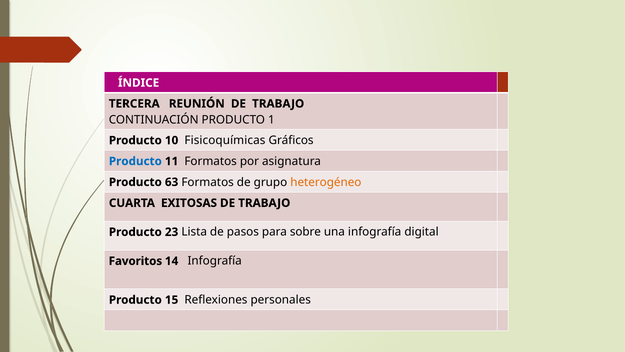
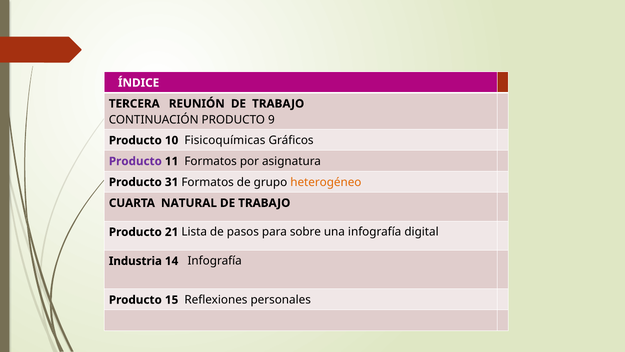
1: 1 -> 9
Producto at (135, 161) colour: blue -> purple
63: 63 -> 31
EXITOSAS: EXITOSAS -> NATURAL
23: 23 -> 21
Favoritos: Favoritos -> Industria
